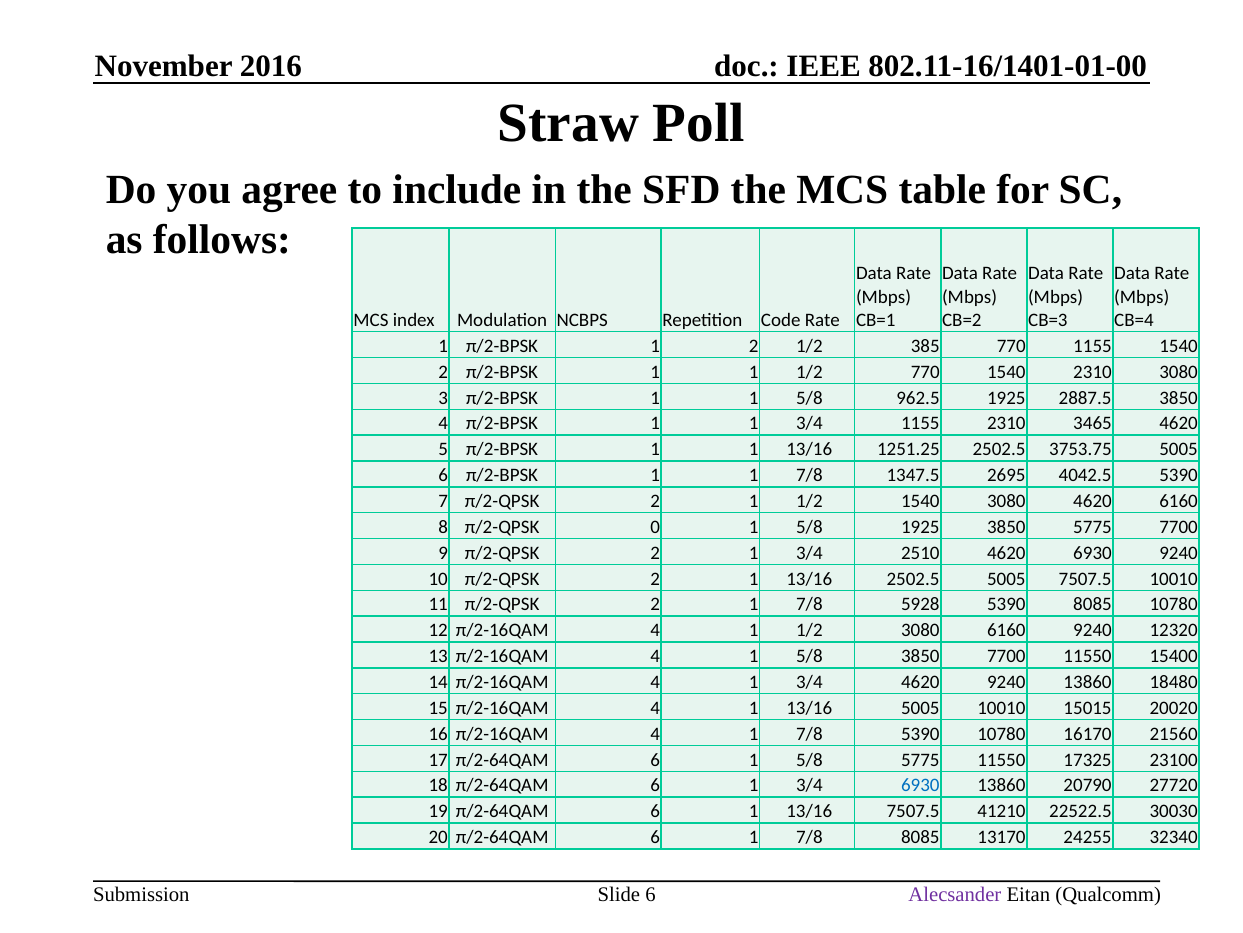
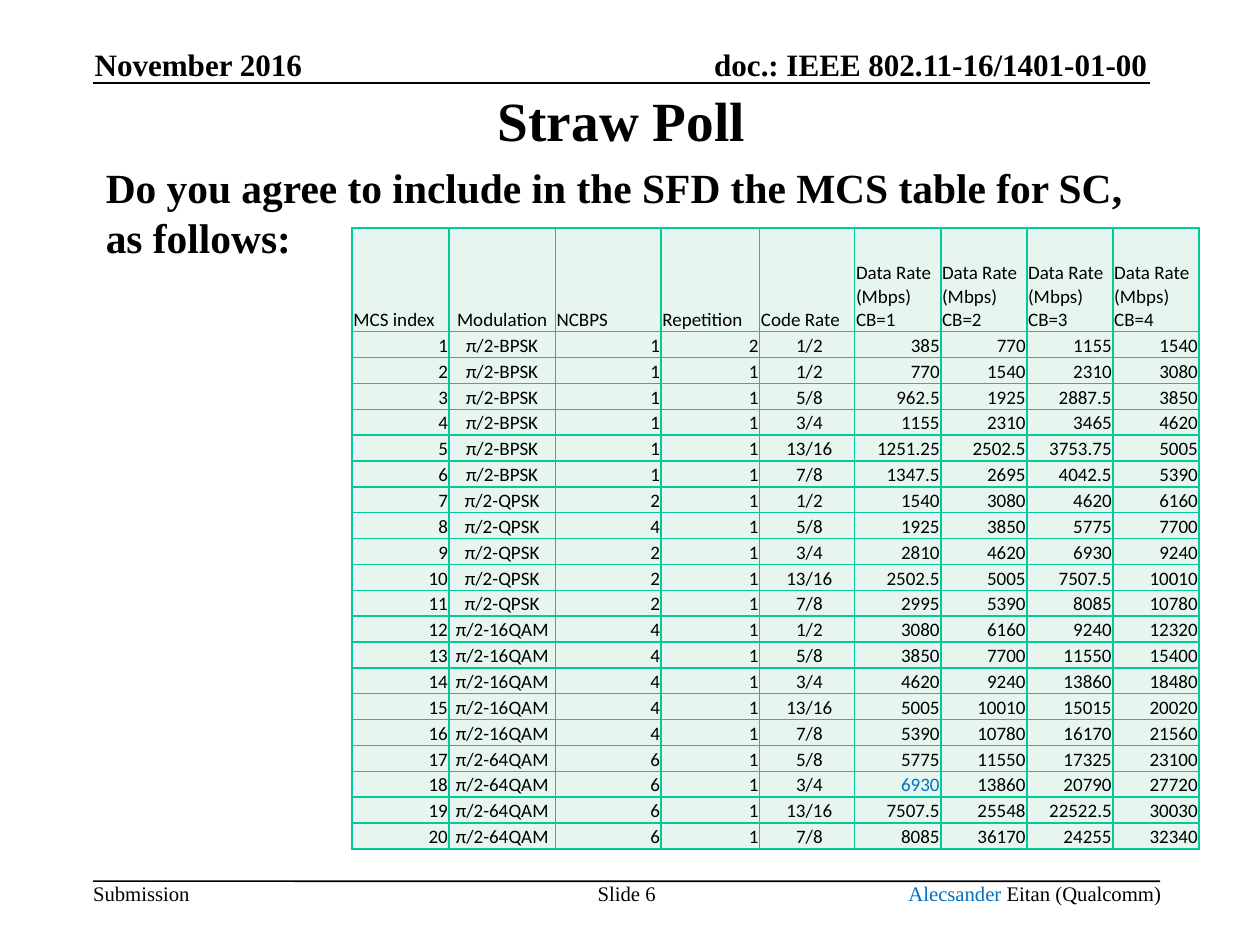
π/2-QPSK 0: 0 -> 4
2510: 2510 -> 2810
5928: 5928 -> 2995
41210: 41210 -> 25548
13170: 13170 -> 36170
Alecsander colour: purple -> blue
